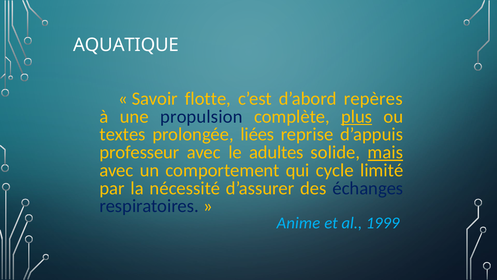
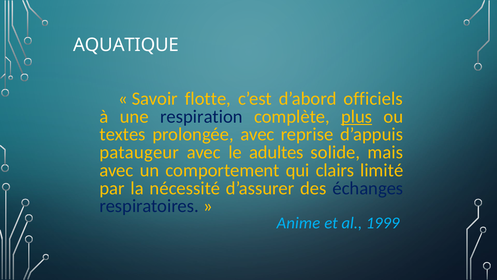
repères: repères -> officiels
propulsion: propulsion -> respiration
prolongée liées: liées -> avec
professeur: professeur -> pataugeur
mais underline: present -> none
cycle: cycle -> clairs
